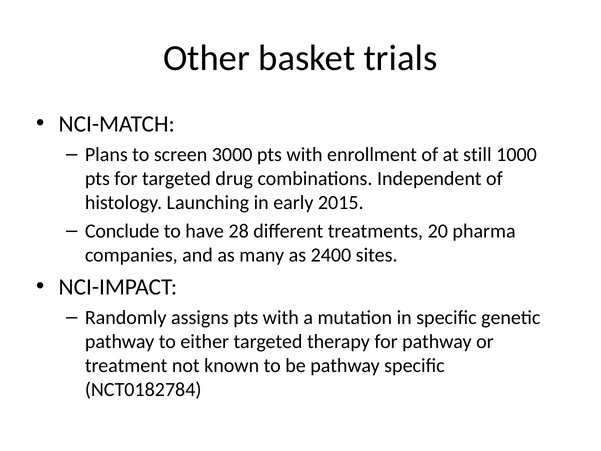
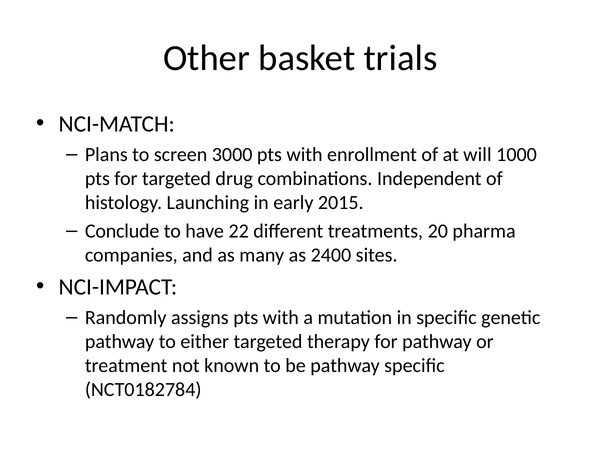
still: still -> will
28: 28 -> 22
